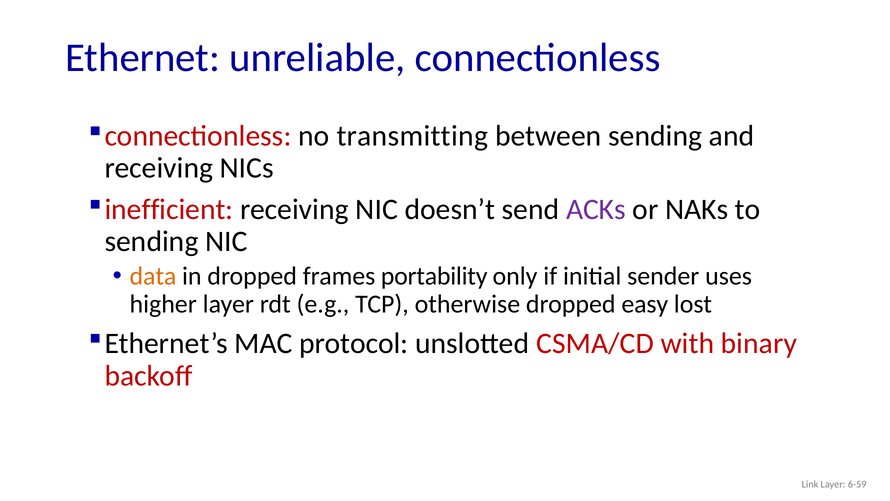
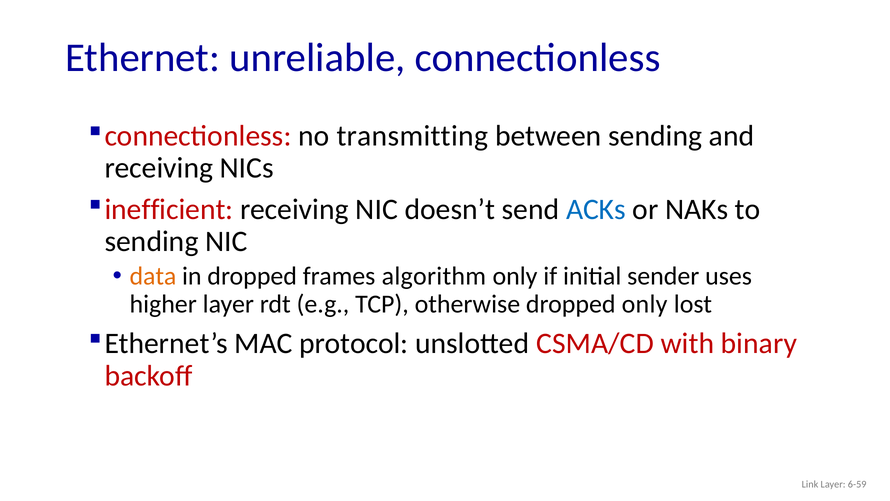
ACKs colour: purple -> blue
portability: portability -> algorithm
dropped easy: easy -> only
